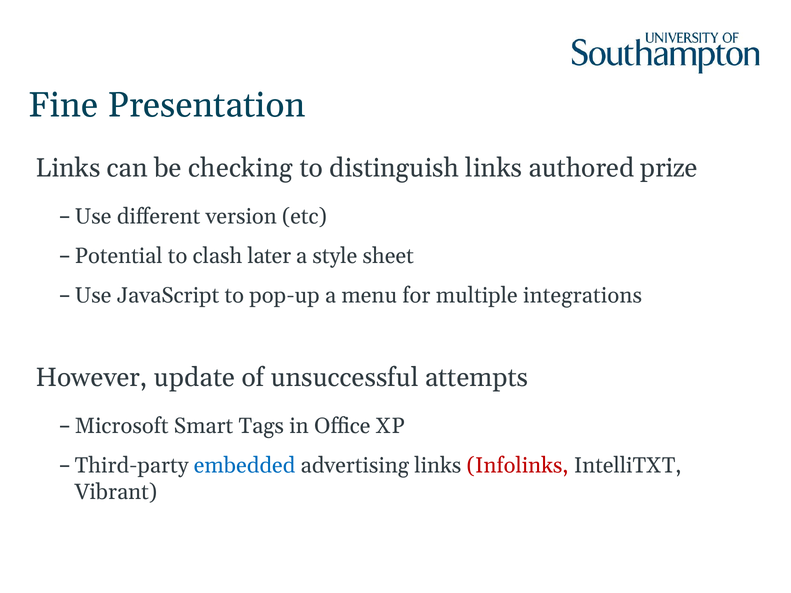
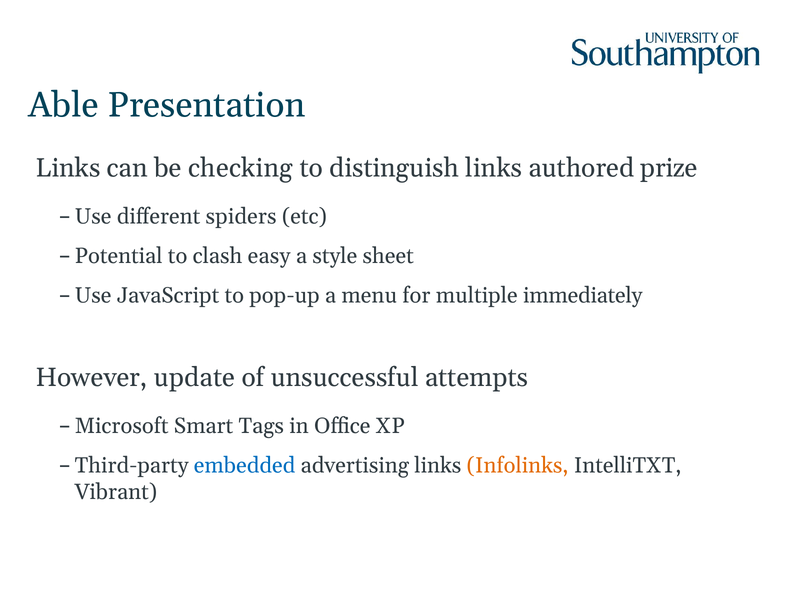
Fine: Fine -> Able
version: version -> spiders
later: later -> easy
integrations: integrations -> immediately
Infolinks colour: red -> orange
